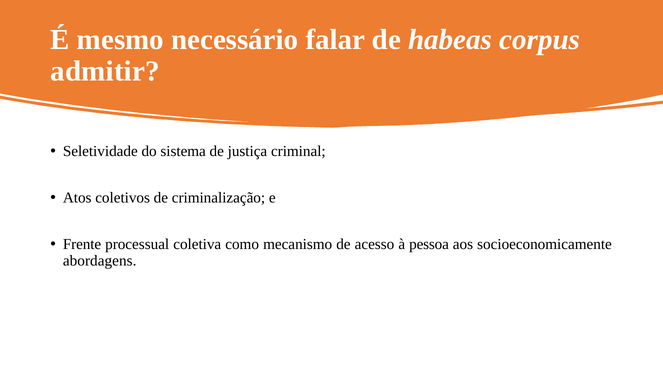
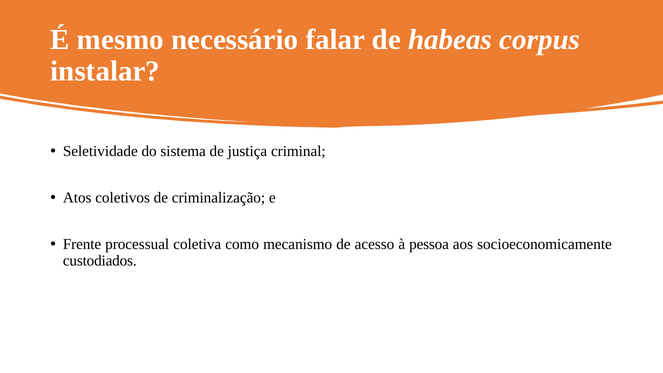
admitir: admitir -> instalar
abordagens: abordagens -> custodiados
